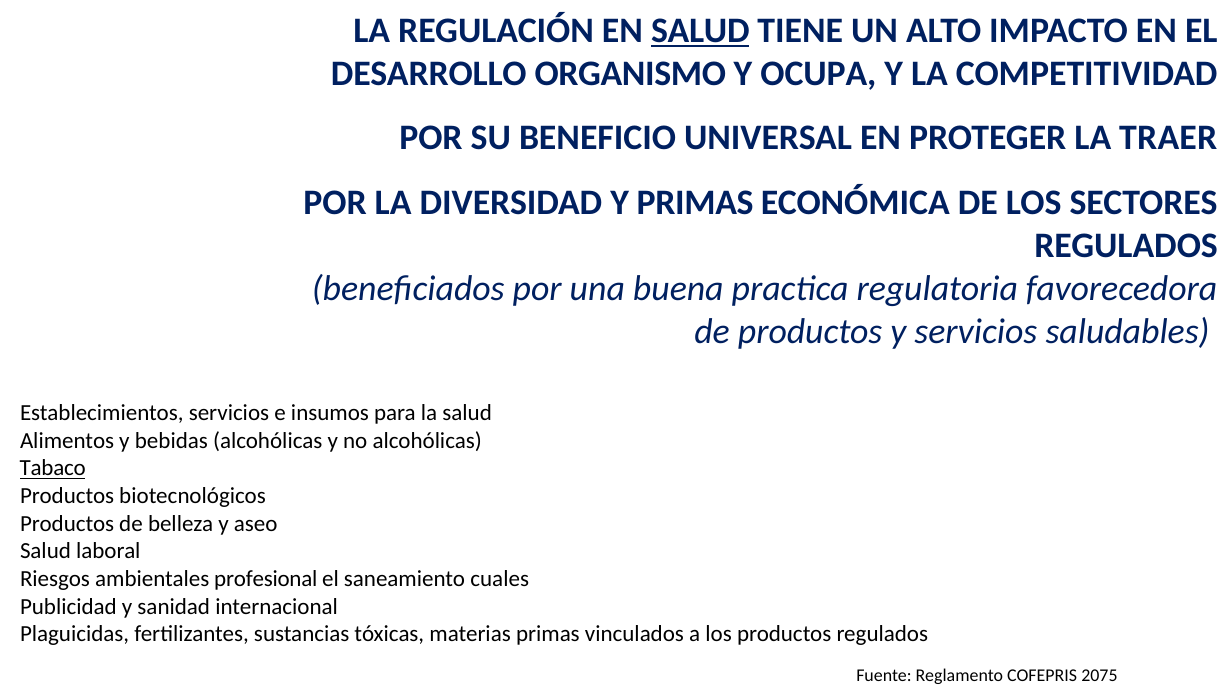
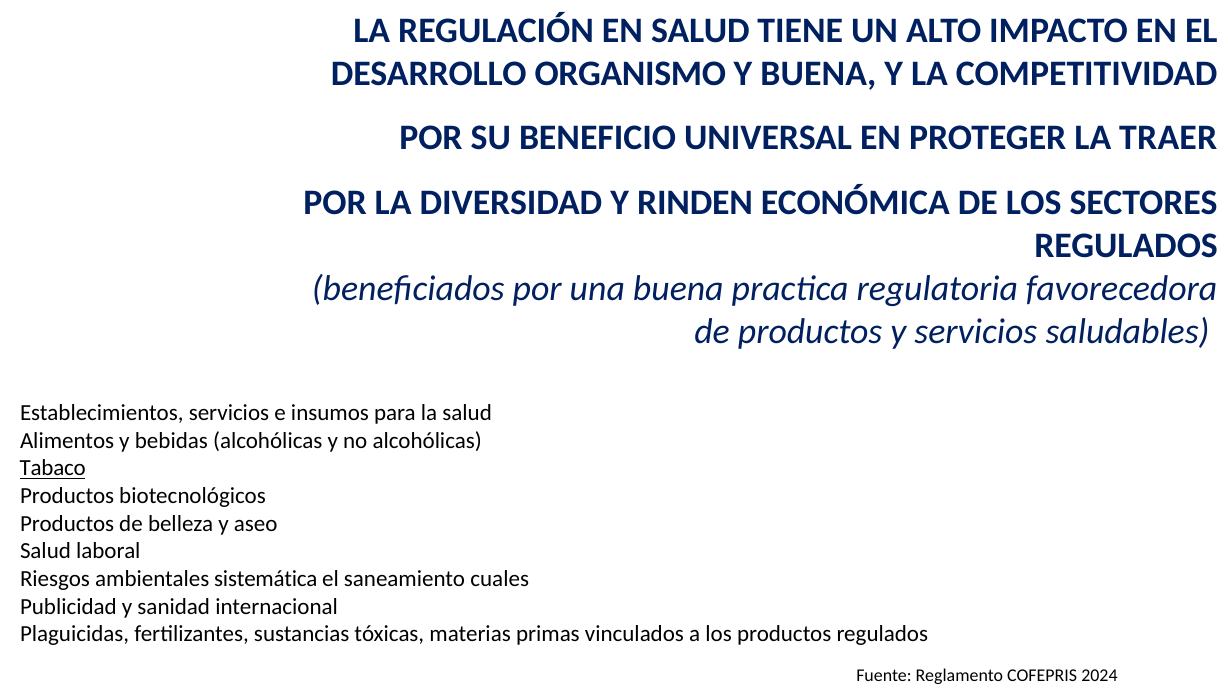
SALUD at (700, 30) underline: present -> none
Y OCUPA: OCUPA -> BUENA
Y PRIMAS: PRIMAS -> RINDEN
profesional: profesional -> sistemática
2075: 2075 -> 2024
